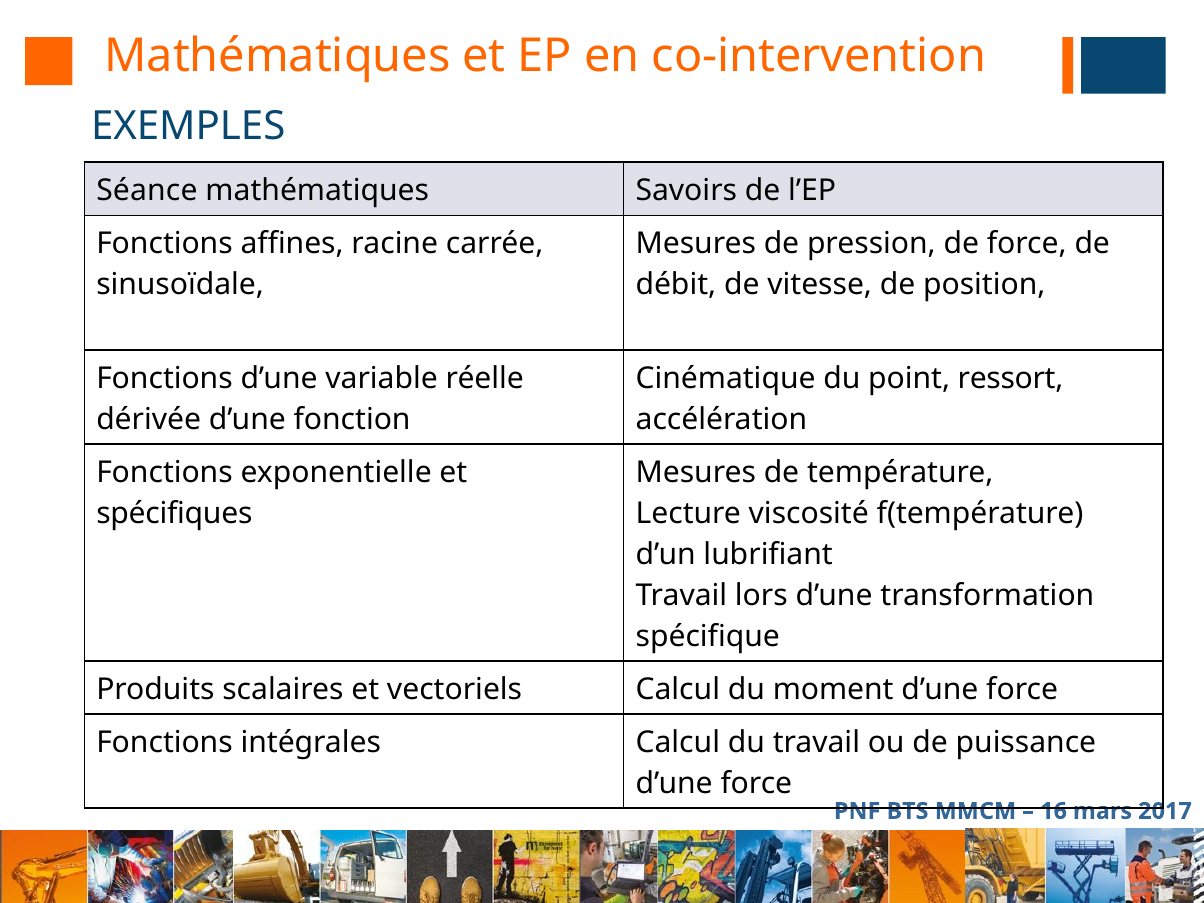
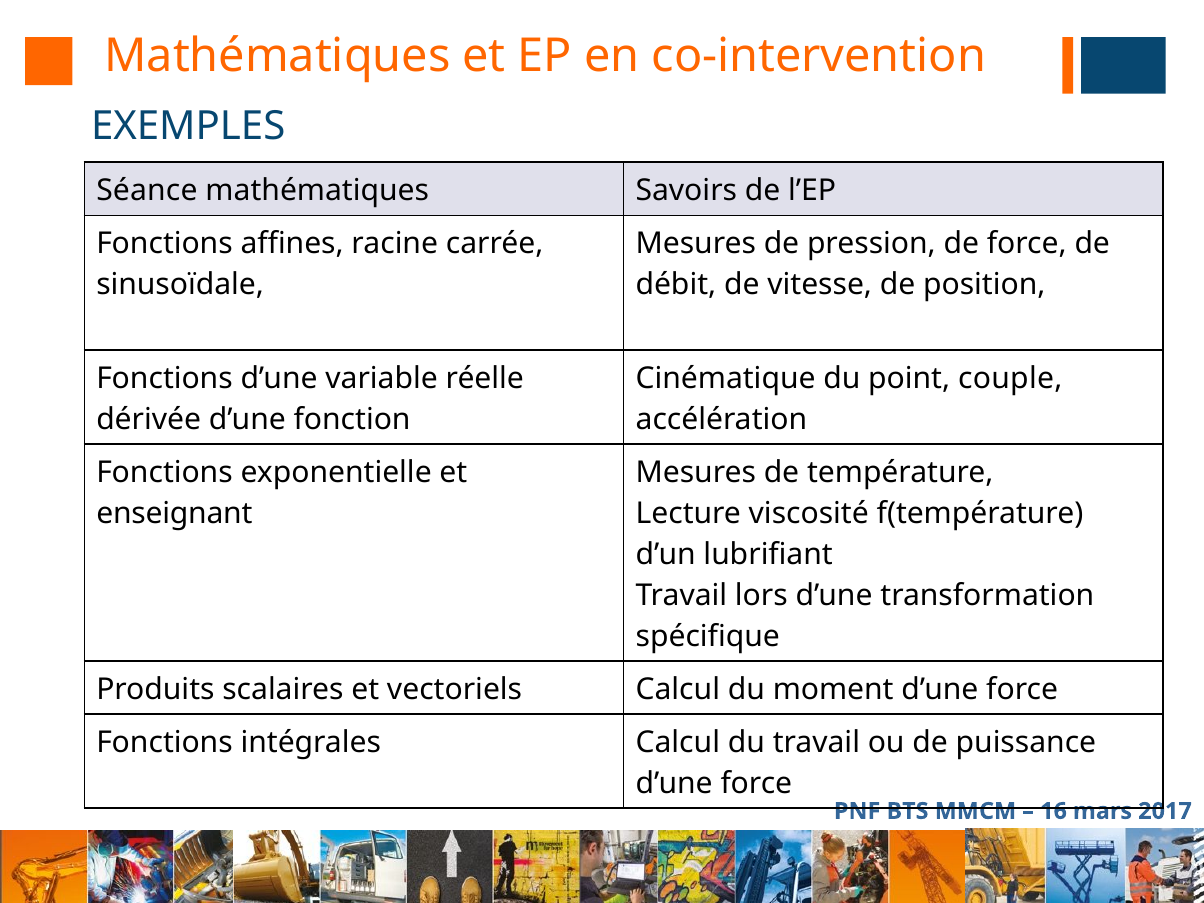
ressort: ressort -> couple
spécifiques: spécifiques -> enseignant
